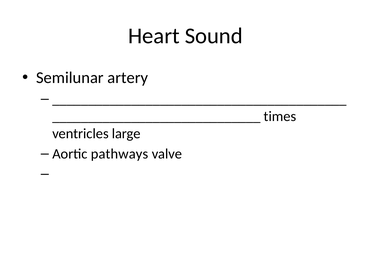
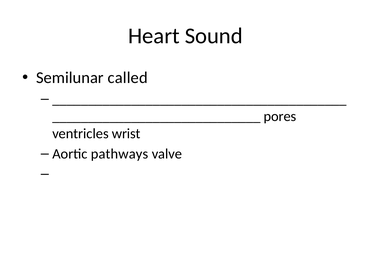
artery: artery -> called
times: times -> pores
large: large -> wrist
